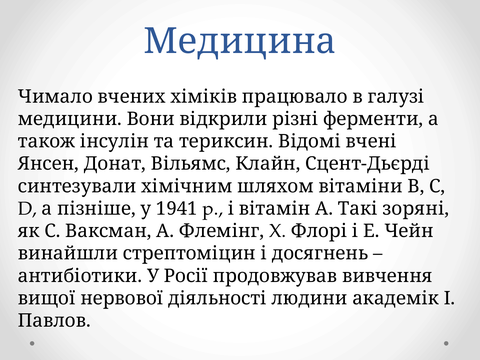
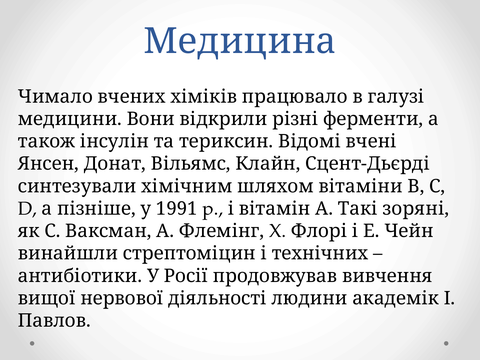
1941: 1941 -> 1991
досягнень: досягнень -> технічних
